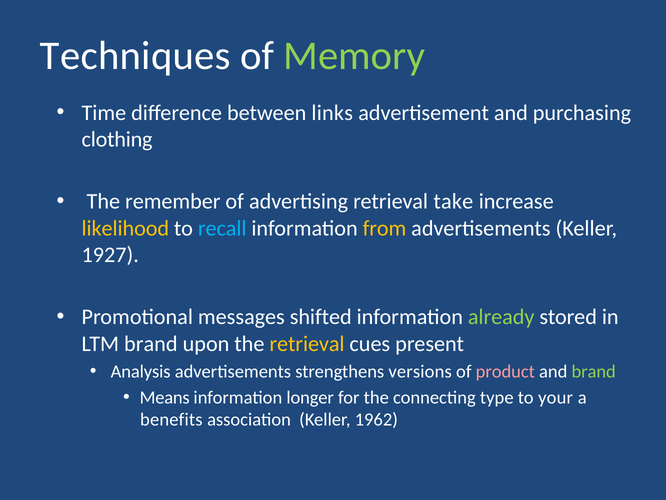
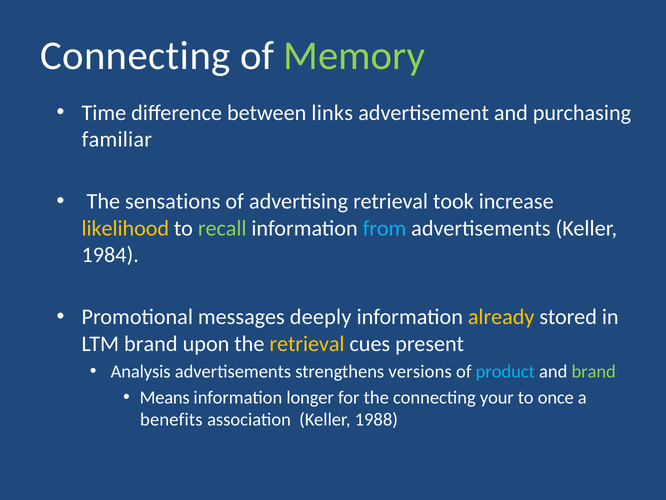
Techniques at (135, 56): Techniques -> Connecting
clothing: clothing -> familiar
remember: remember -> sensations
take: take -> took
recall colour: light blue -> light green
from colour: yellow -> light blue
1927: 1927 -> 1984
shifted: shifted -> deeply
already colour: light green -> yellow
product colour: pink -> light blue
type: type -> your
your: your -> once
1962: 1962 -> 1988
